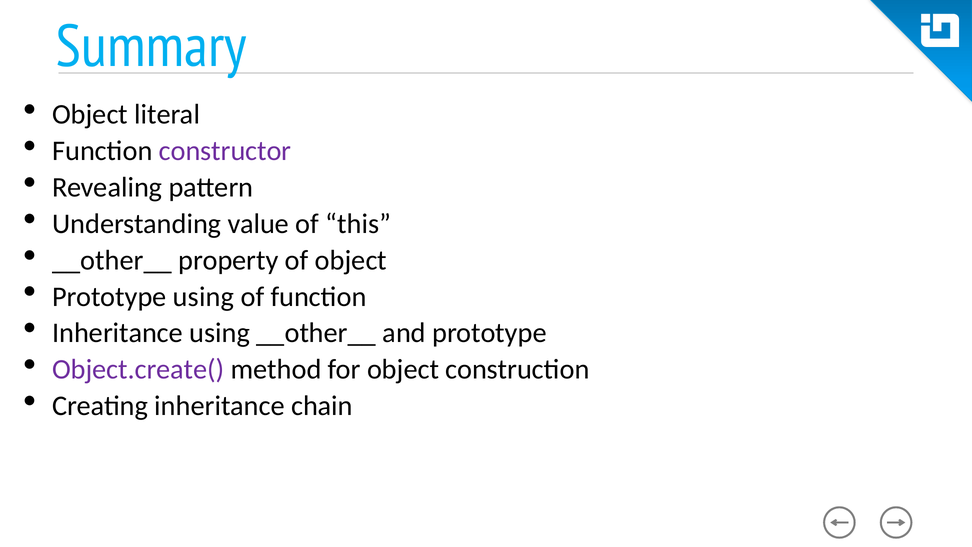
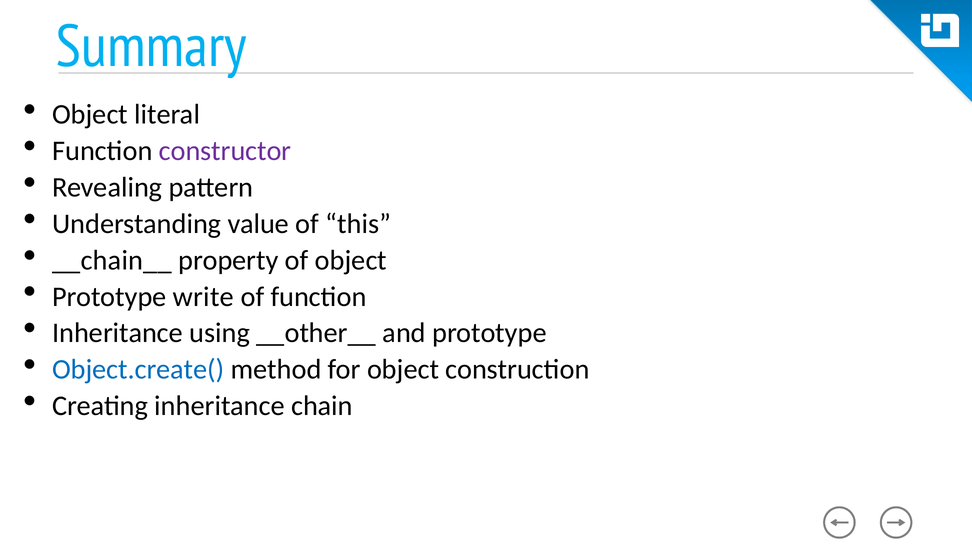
__other__ at (112, 260): __other__ -> __chain__
Prototype using: using -> write
Object.create( colour: purple -> blue
